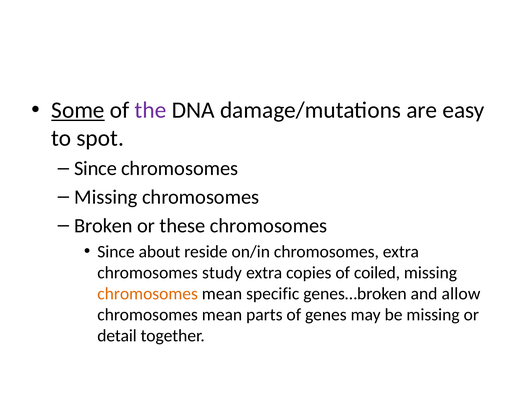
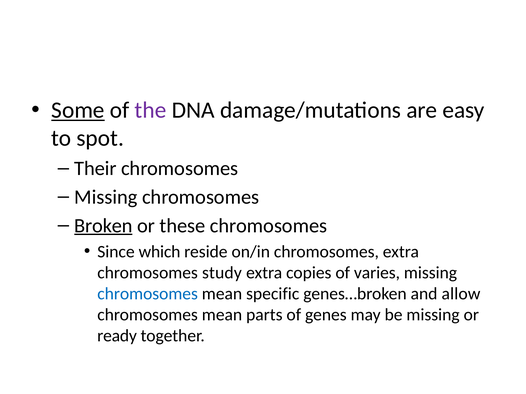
Since at (95, 169): Since -> Their
Broken underline: none -> present
about: about -> which
coiled: coiled -> varies
chromosomes at (148, 294) colour: orange -> blue
detail: detail -> ready
